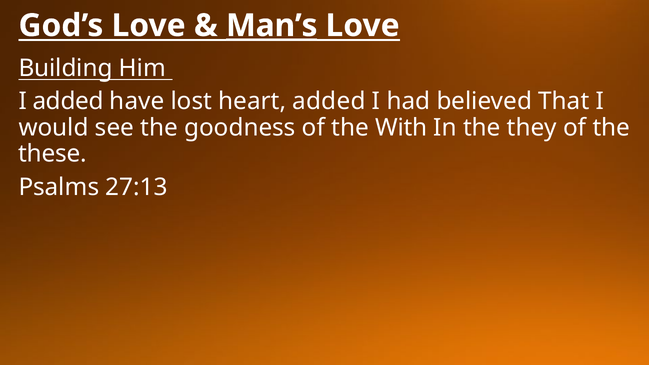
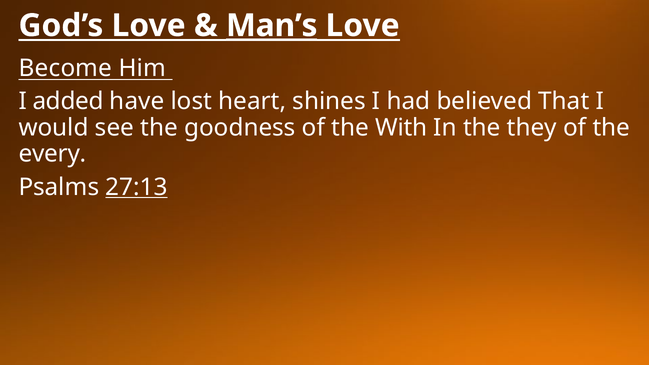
Building: Building -> Become
heart added: added -> shines
these: these -> every
27:13 underline: none -> present
